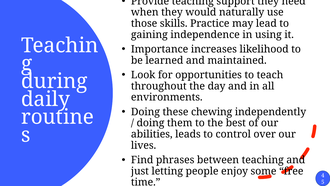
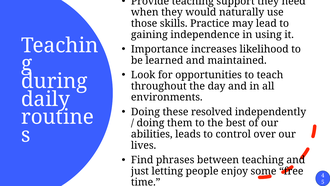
chewing: chewing -> resolved
